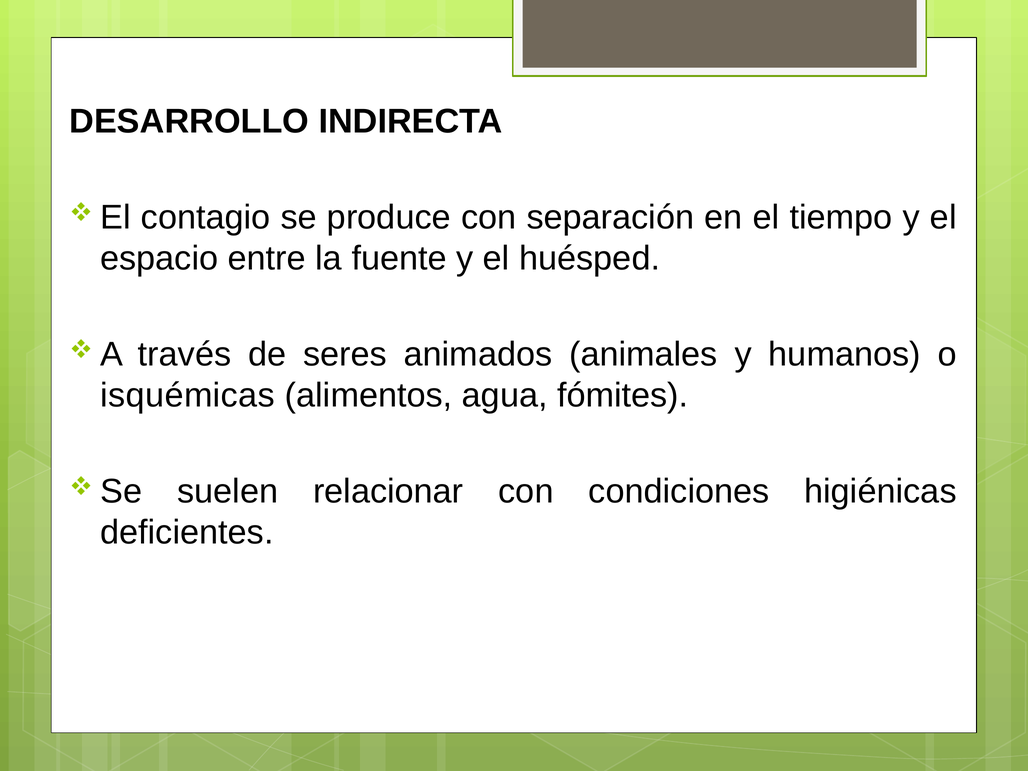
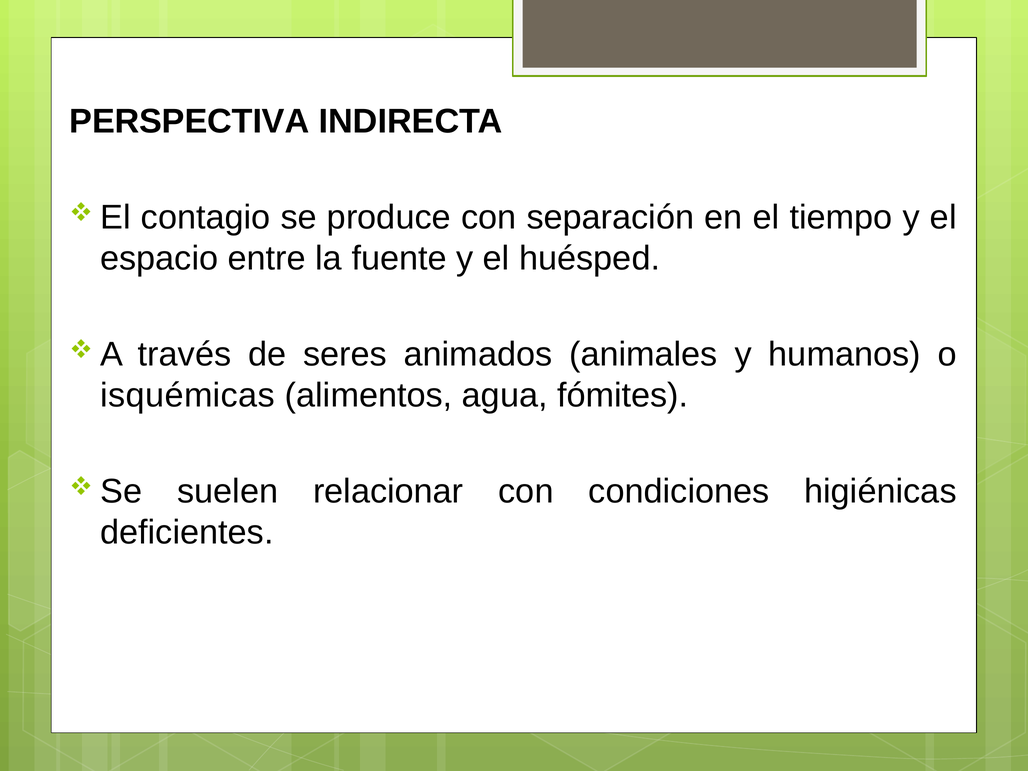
DESARROLLO: DESARROLLO -> PERSPECTIVA
